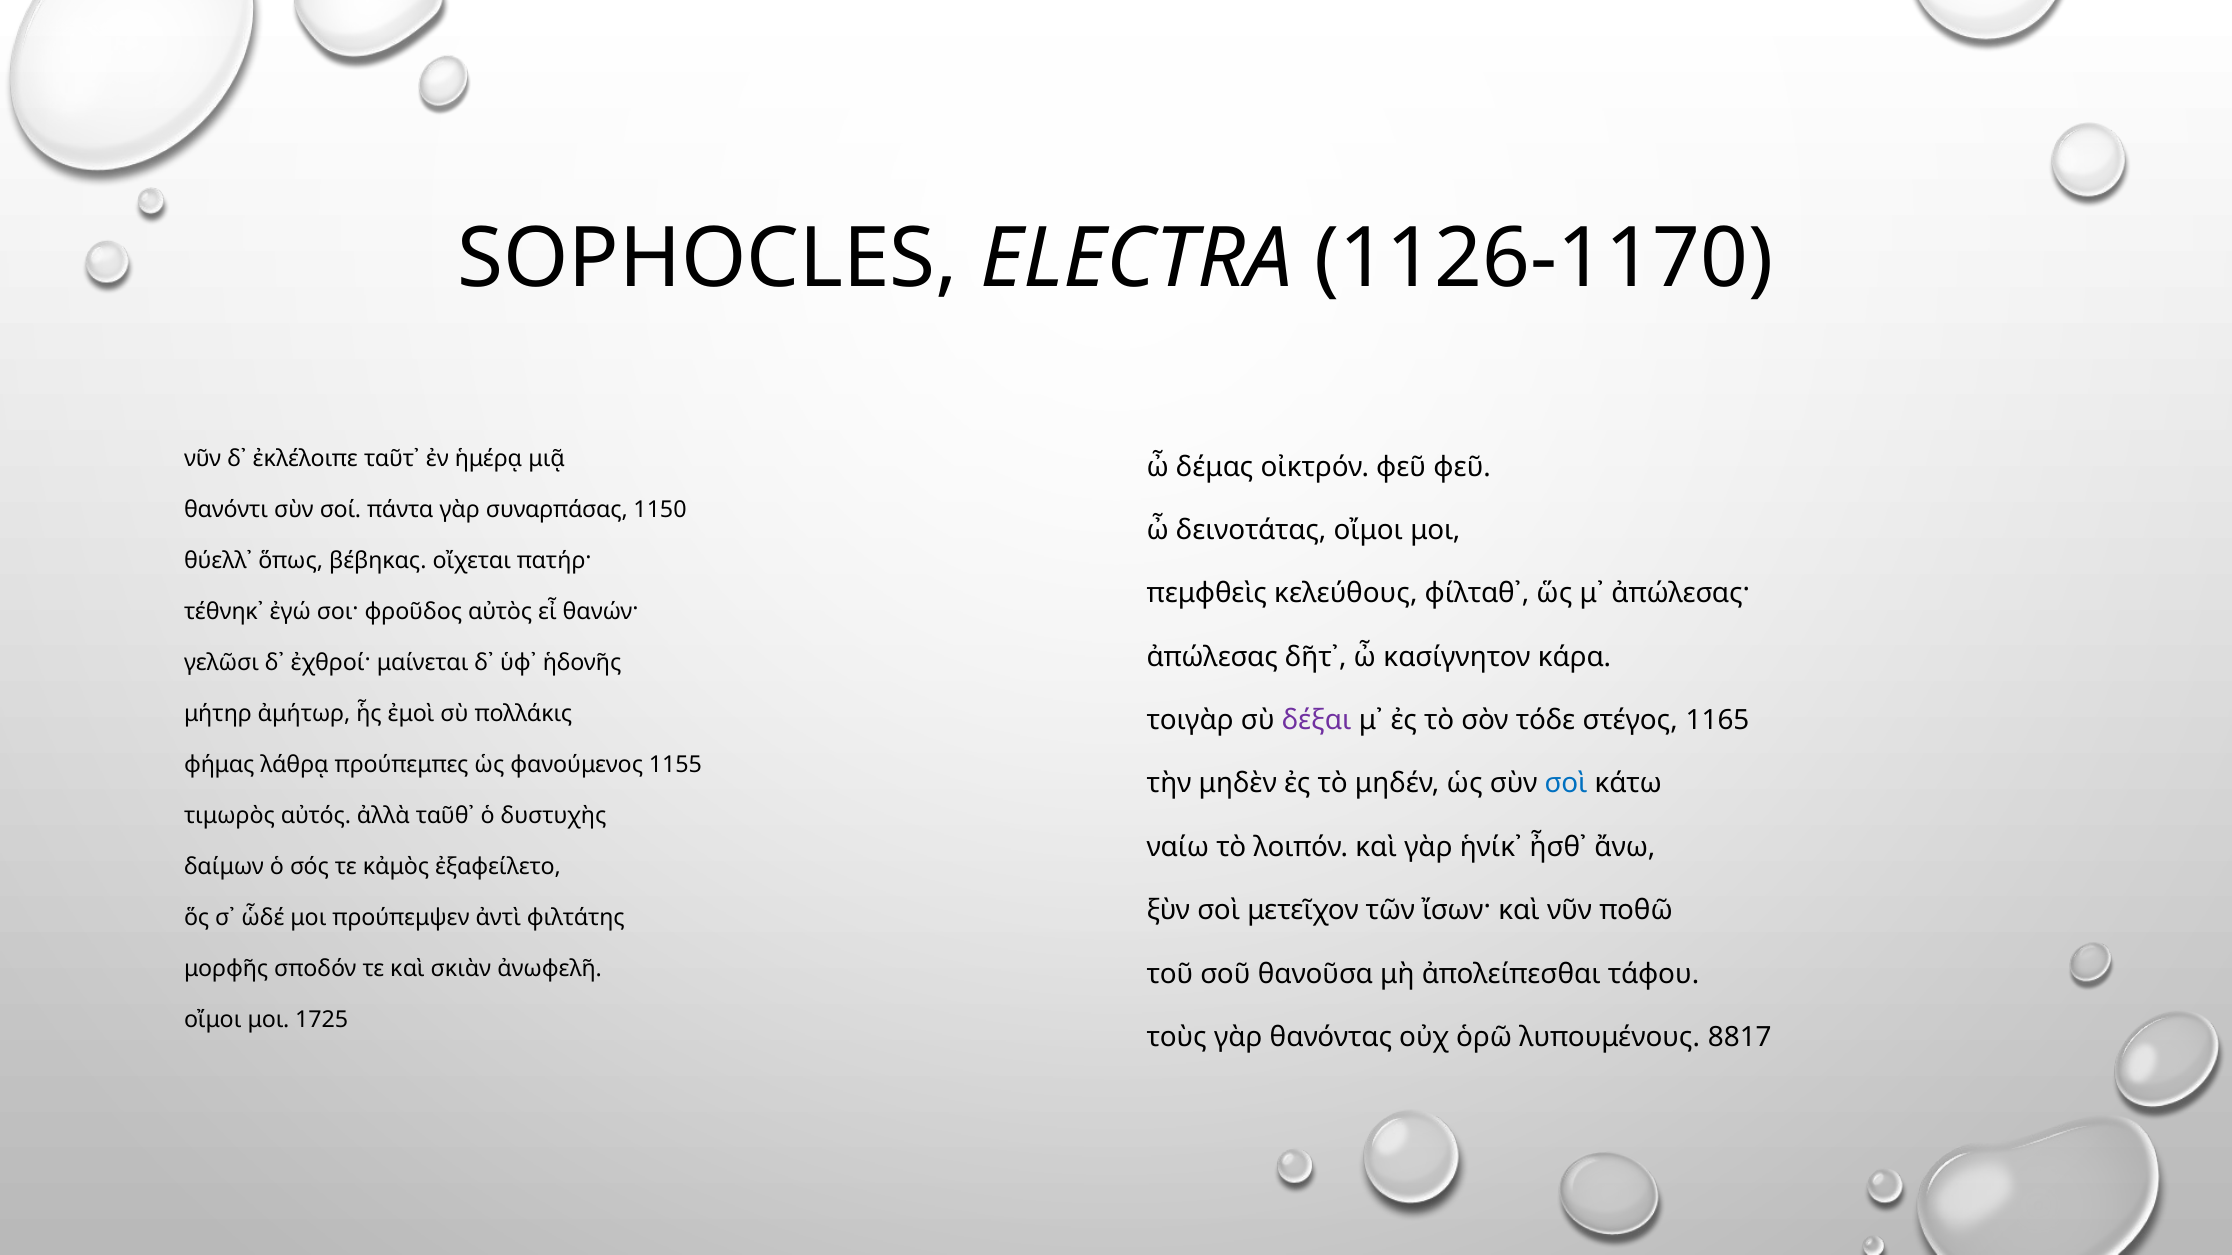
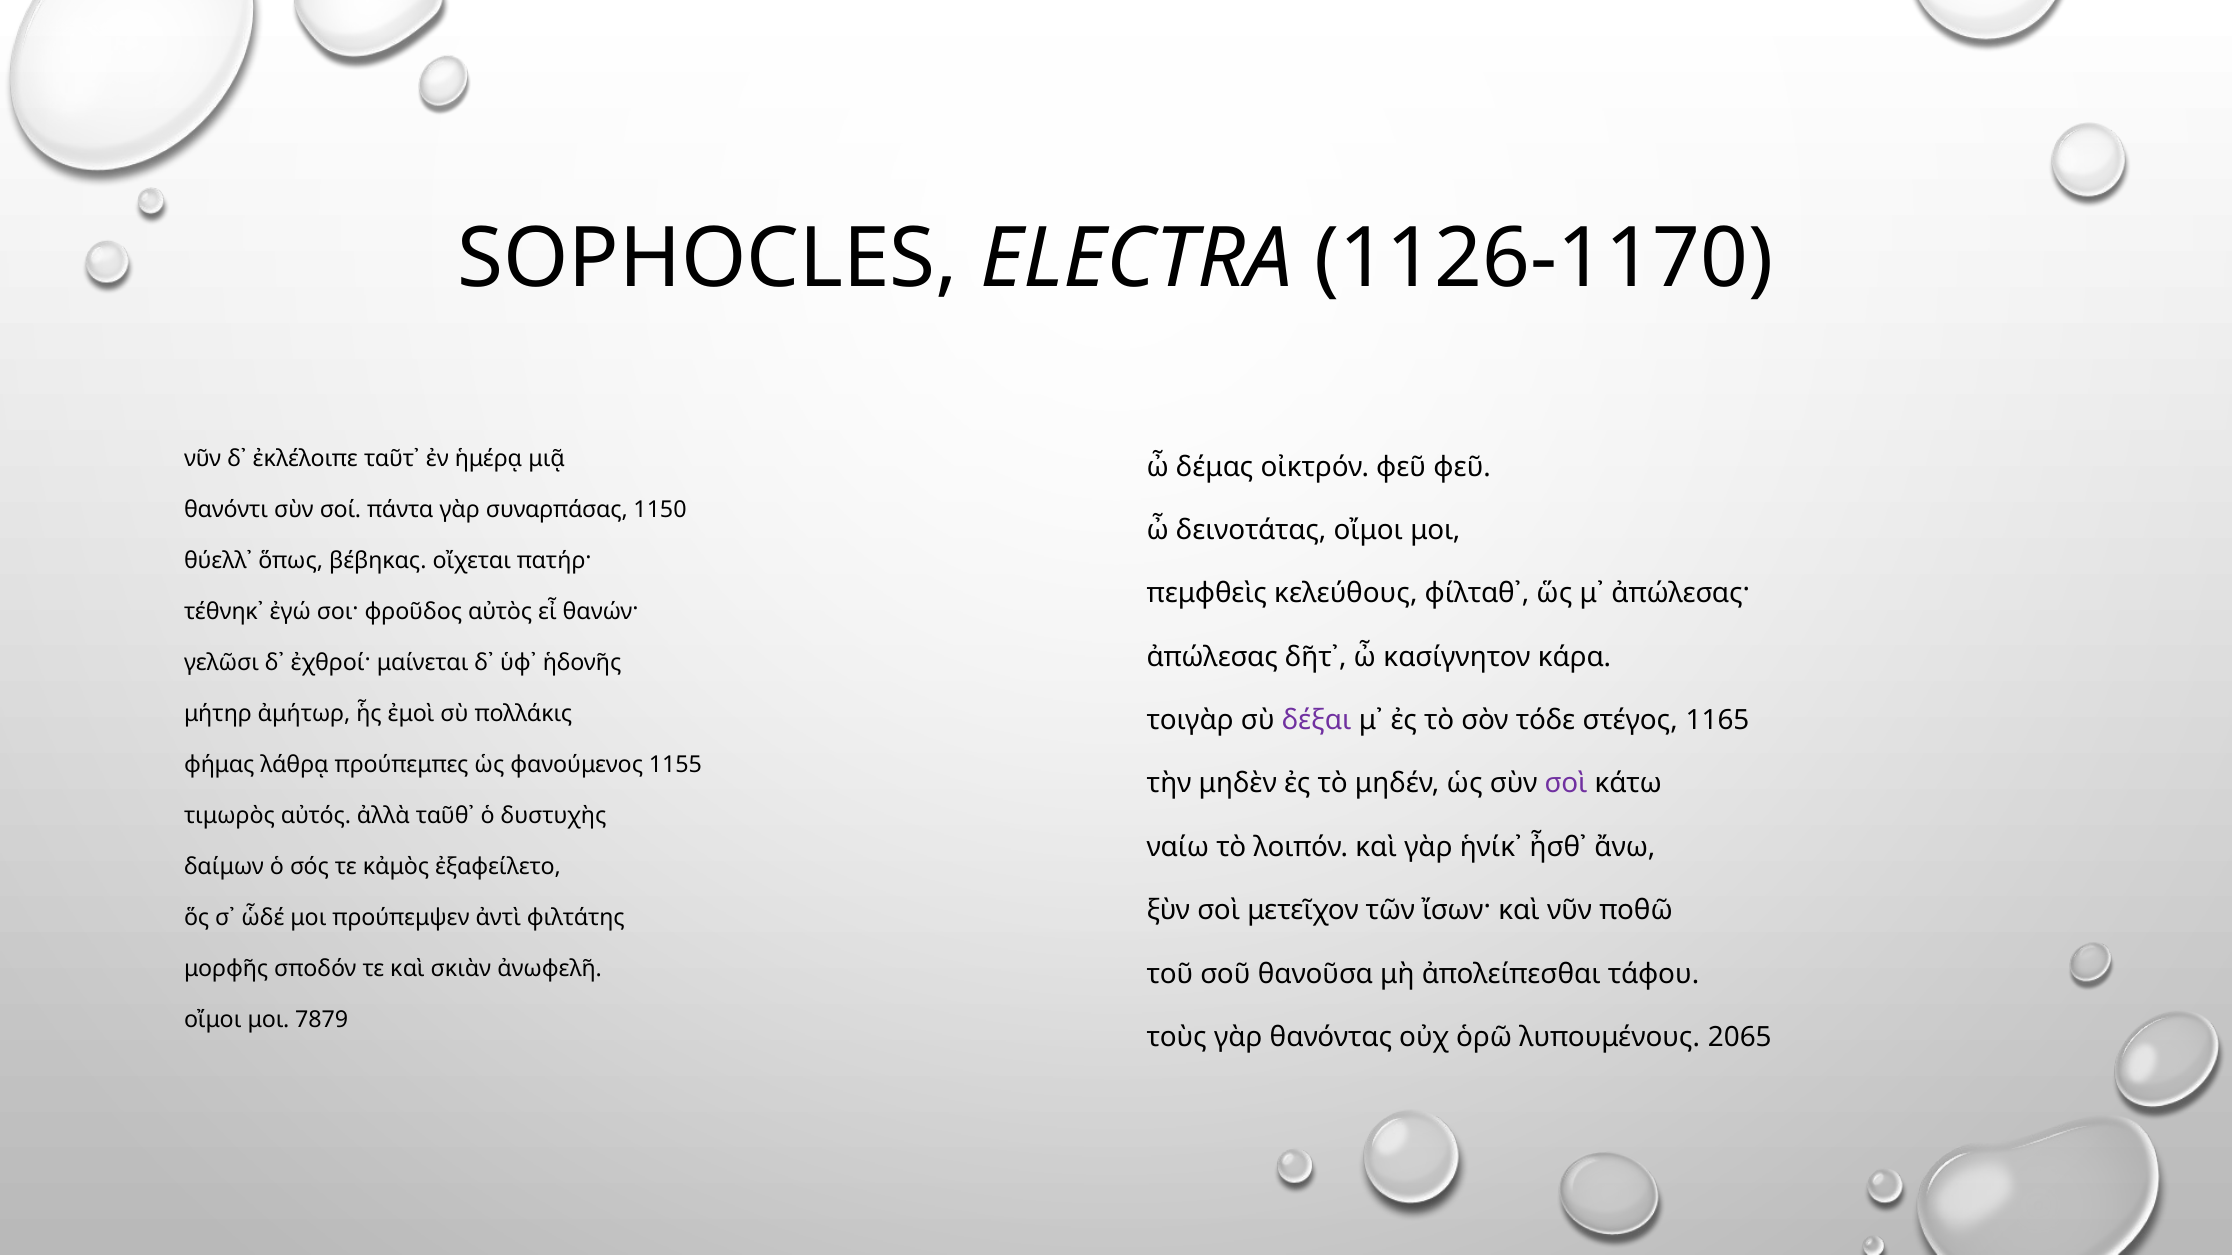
σοὶ at (1566, 784) colour: blue -> purple
1725: 1725 -> 7879
8817: 8817 -> 2065
